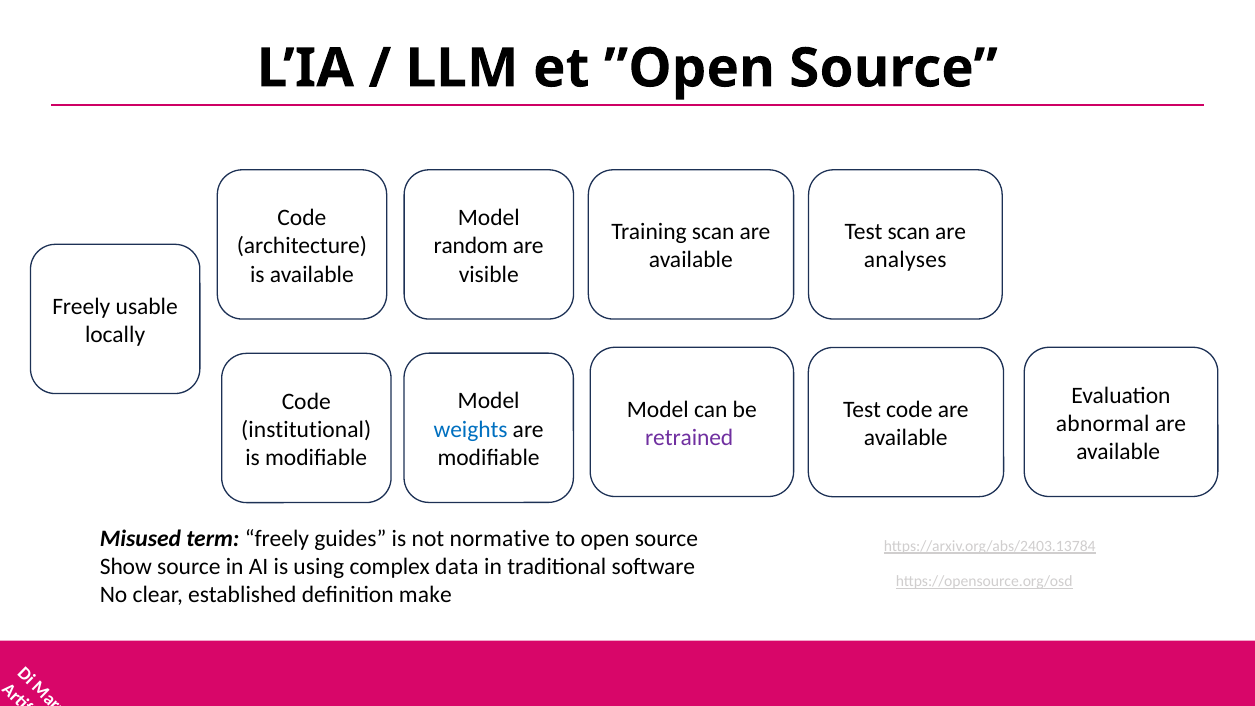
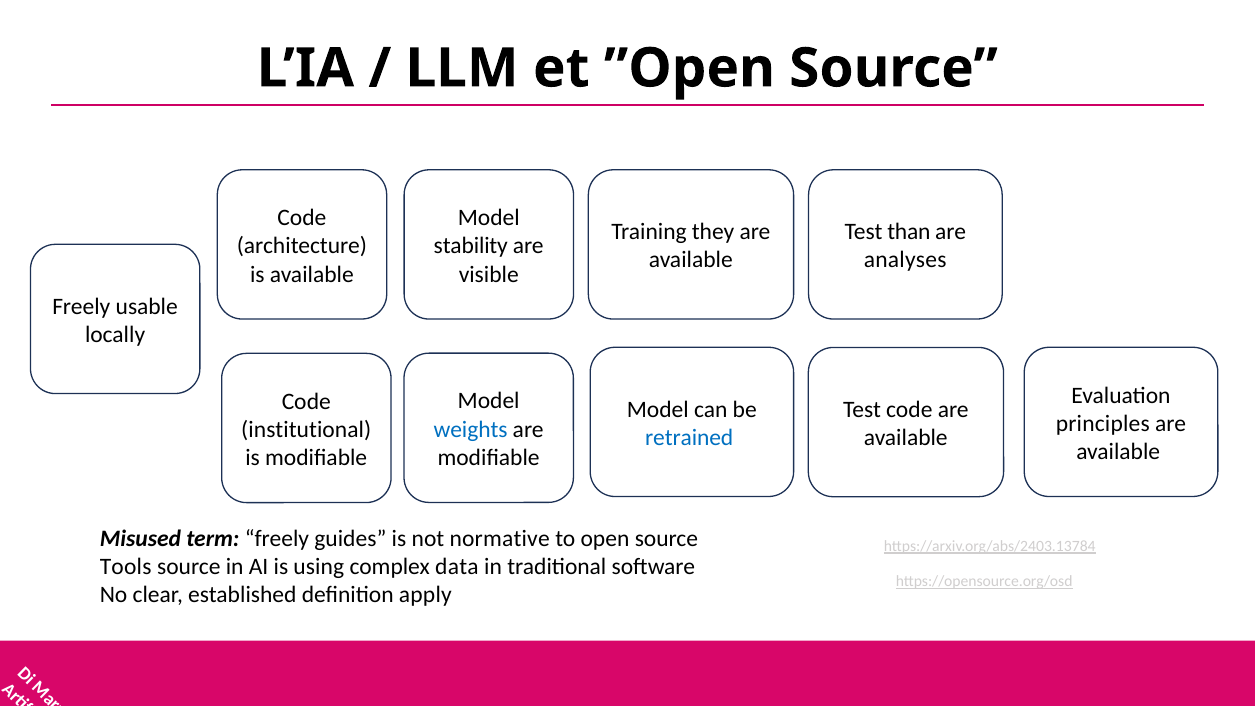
Training scan: scan -> they
Test scan: scan -> than
random: random -> stability
abnormal: abnormal -> principles
retrained colour: purple -> blue
Show: Show -> Tools
make: make -> apply
